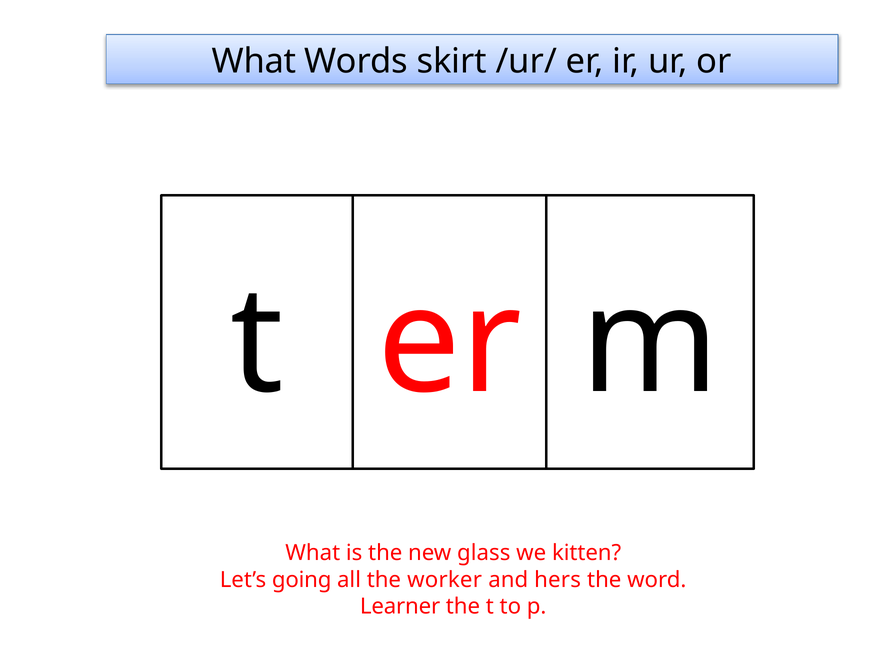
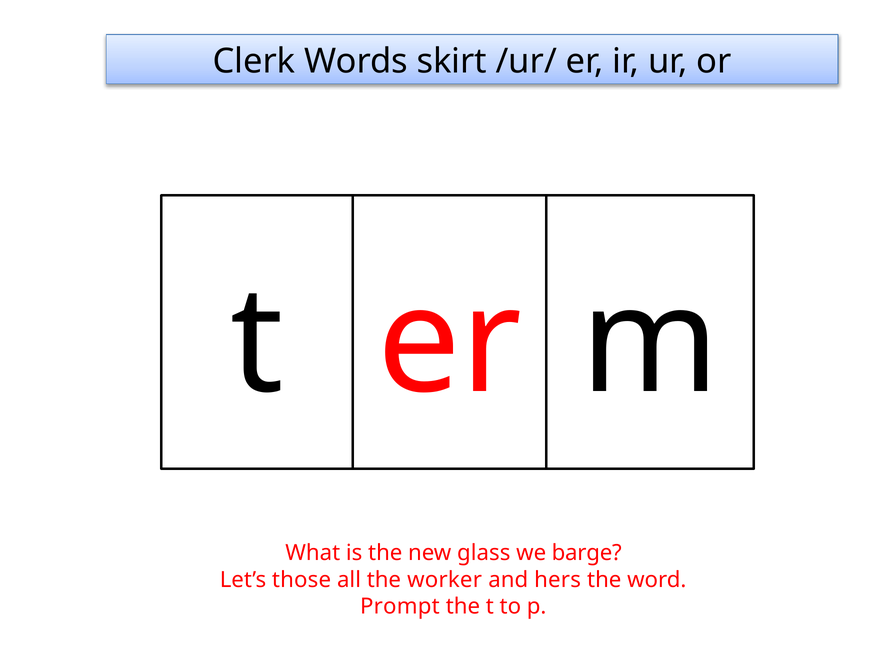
What at (254, 61): What -> Clerk
kitten: kitten -> barge
going: going -> those
Learner: Learner -> Prompt
